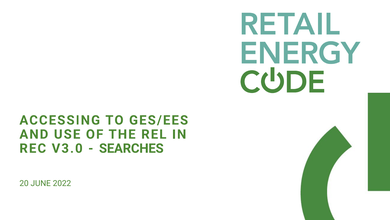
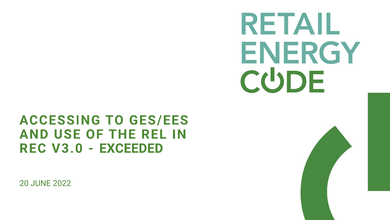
SEARCHES: SEARCHES -> EXCEEDED
